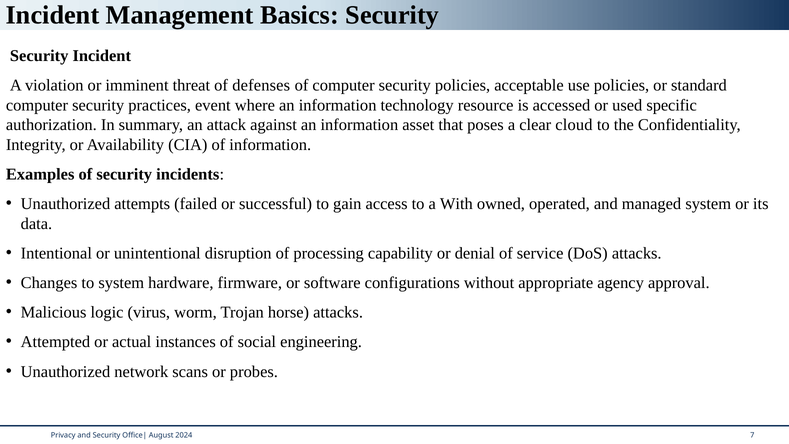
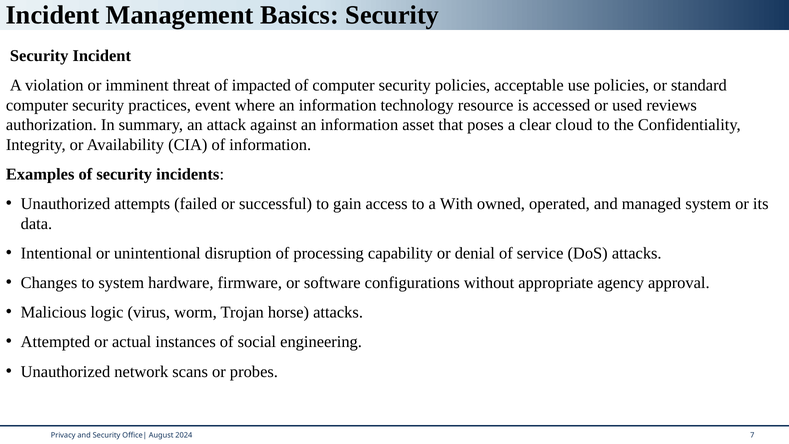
defenses: defenses -> impacted
specific: specific -> reviews
